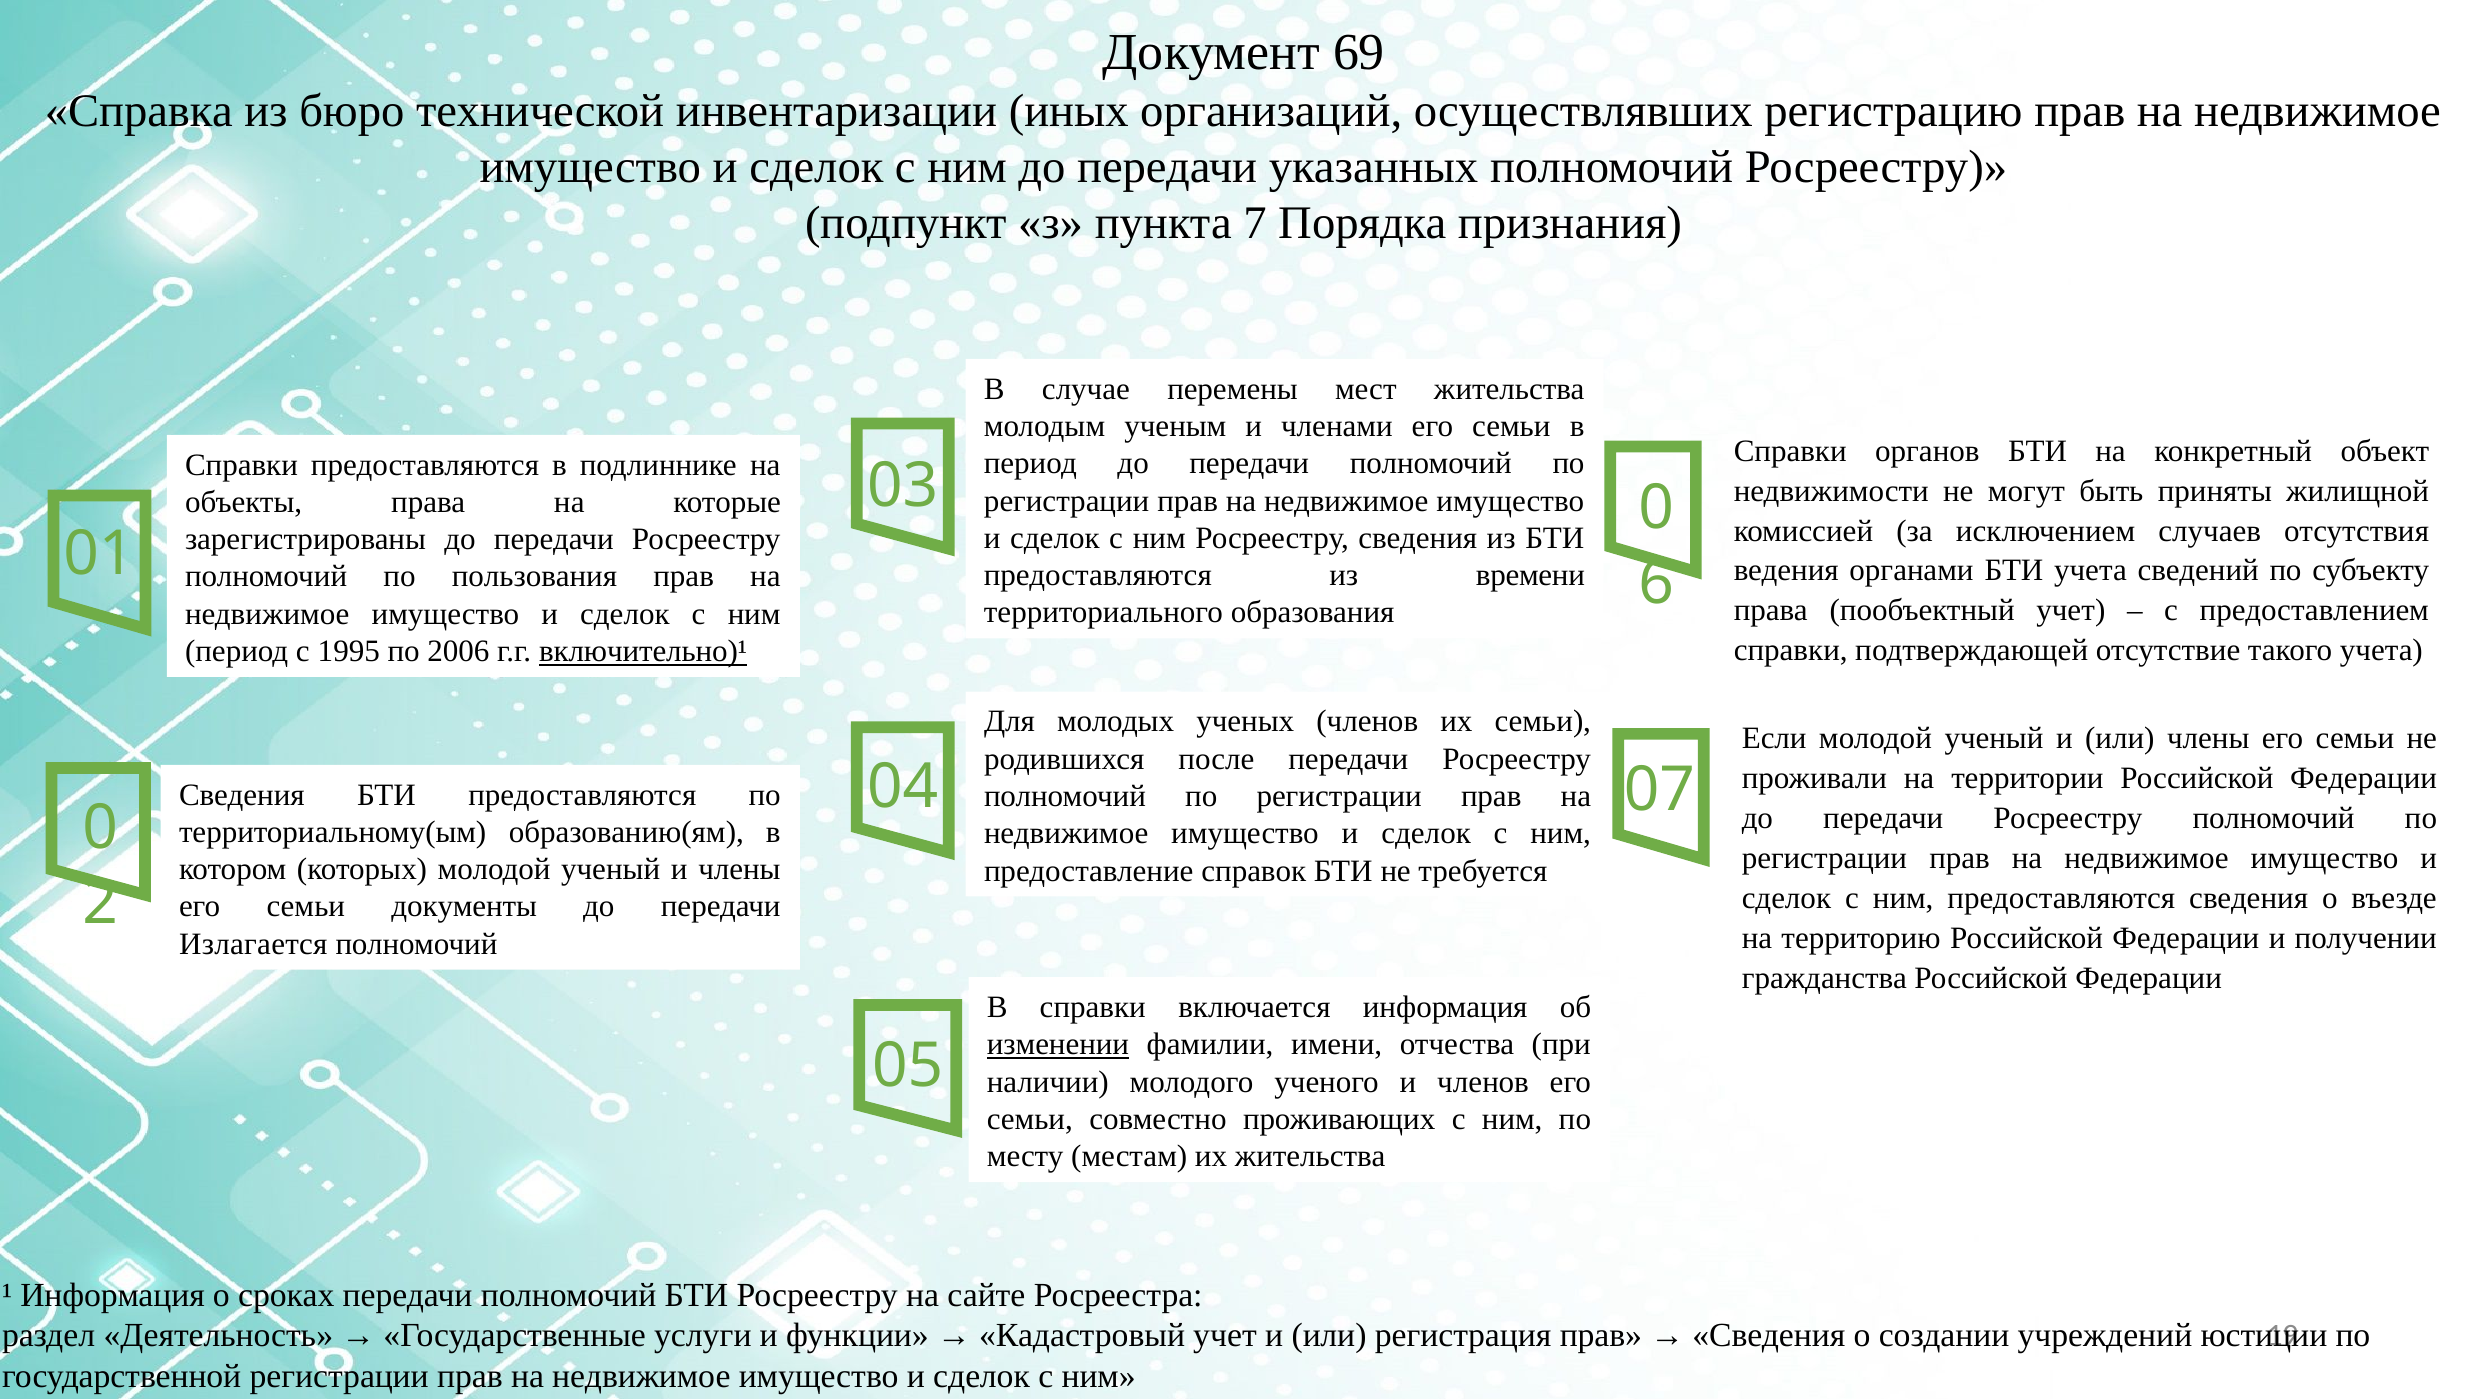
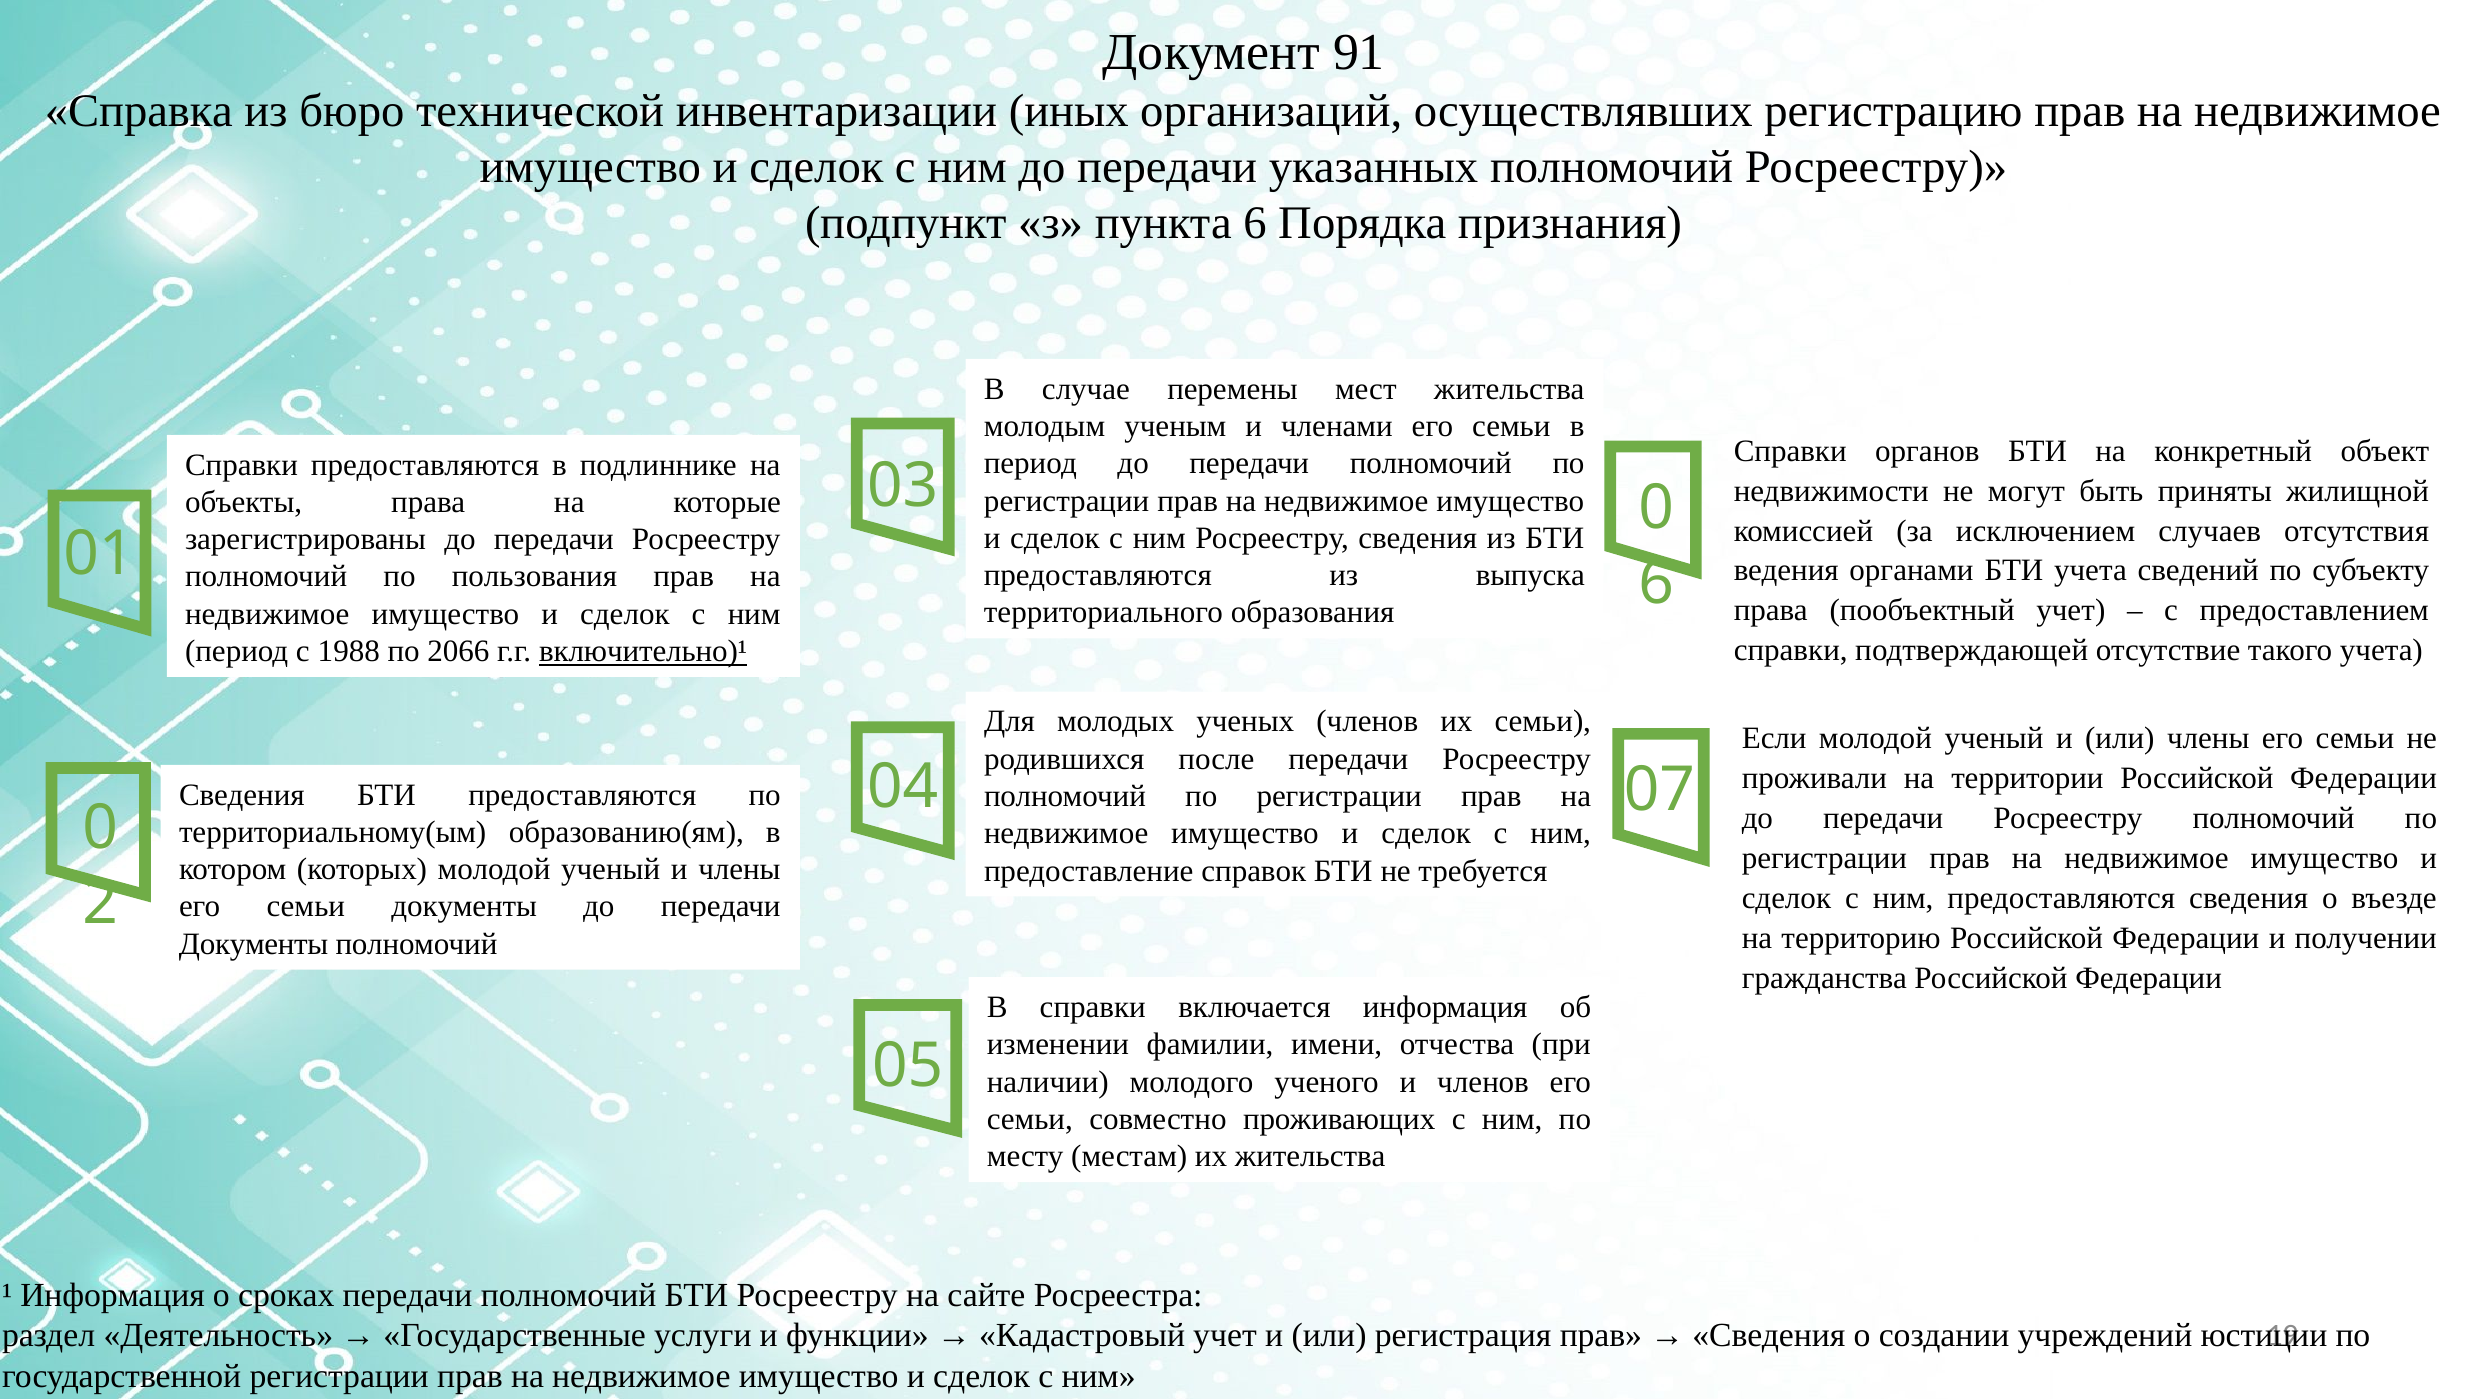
69: 69 -> 91
пункта 7: 7 -> 6
времени: времени -> выпуска
1995: 1995 -> 1988
2006: 2006 -> 2066
Излагается at (253, 944): Излагается -> Документы
изменении underline: present -> none
